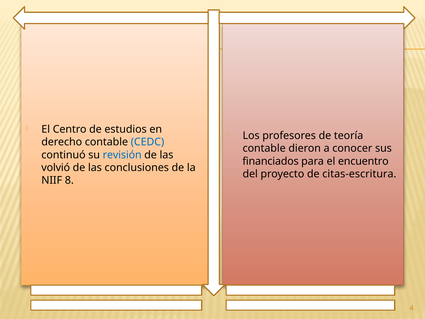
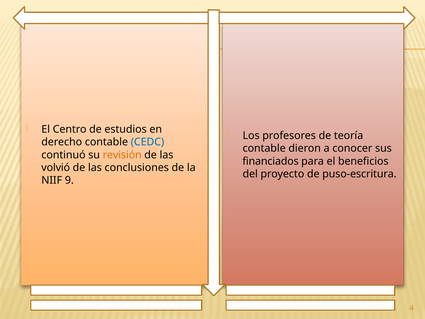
revisión colour: blue -> orange
encuentro: encuentro -> beneficios
citas-escritura: citas-escritura -> puso-escritura
8: 8 -> 9
